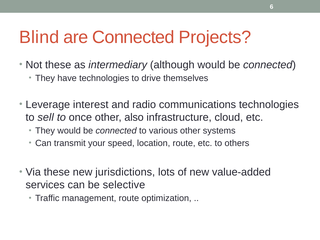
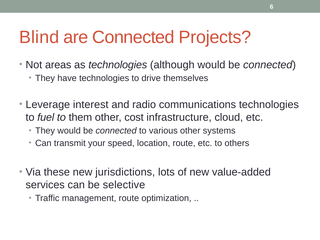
Not these: these -> areas
as intermediary: intermediary -> technologies
sell: sell -> fuel
once: once -> them
also: also -> cost
